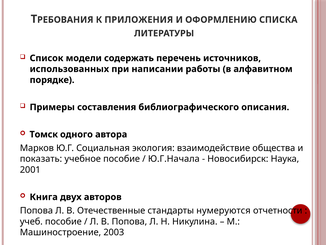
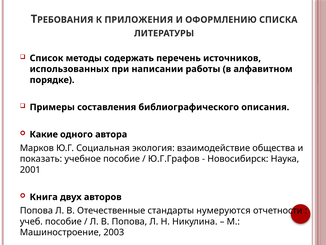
модели: модели -> методы
Томск: Томск -> Какие
Ю.Г.Начала: Ю.Г.Начала -> Ю.Г.Графов
